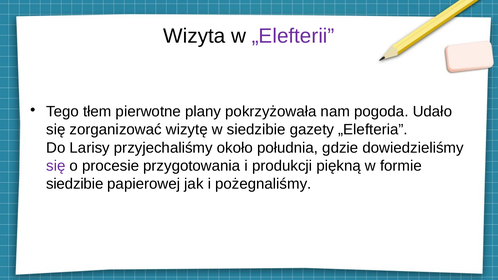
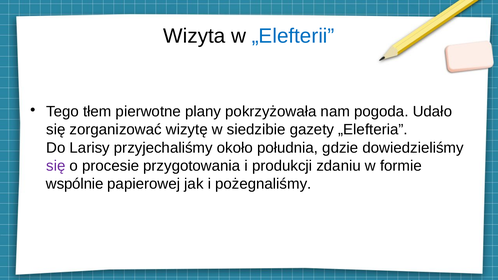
„Elefterii colour: purple -> blue
piękną: piękną -> zdaniu
siedzibie at (75, 184): siedzibie -> wspólnie
